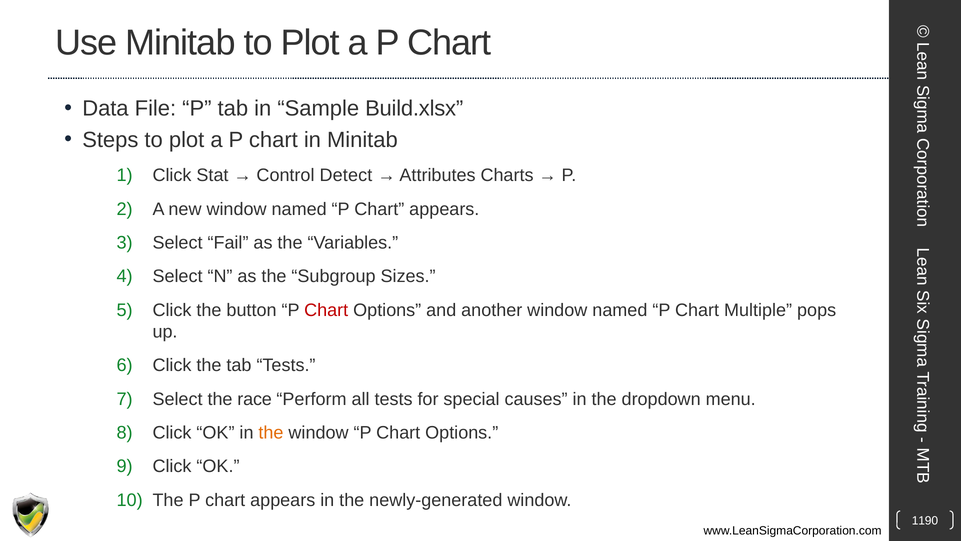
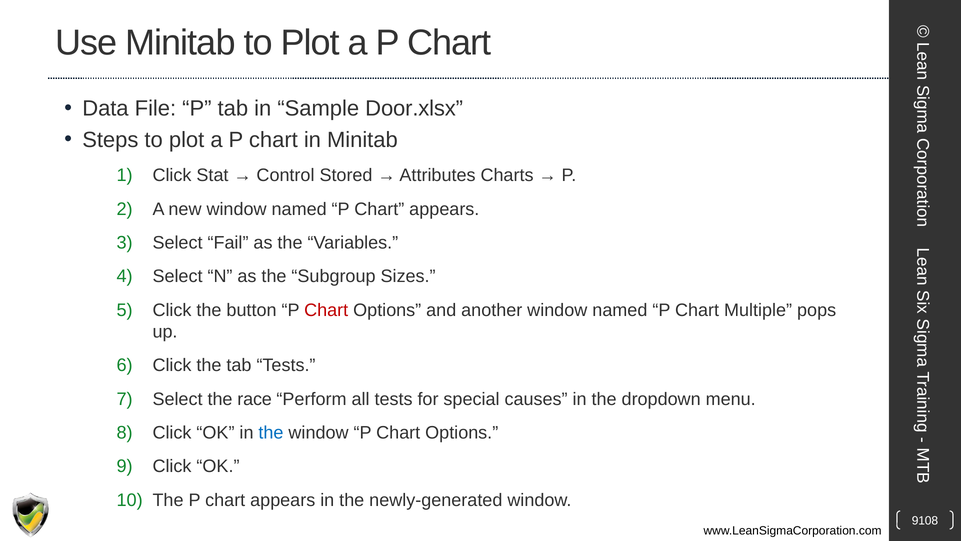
Build.xlsx: Build.xlsx -> Door.xlsx
Detect: Detect -> Stored
the at (271, 432) colour: orange -> blue
1190: 1190 -> 9108
